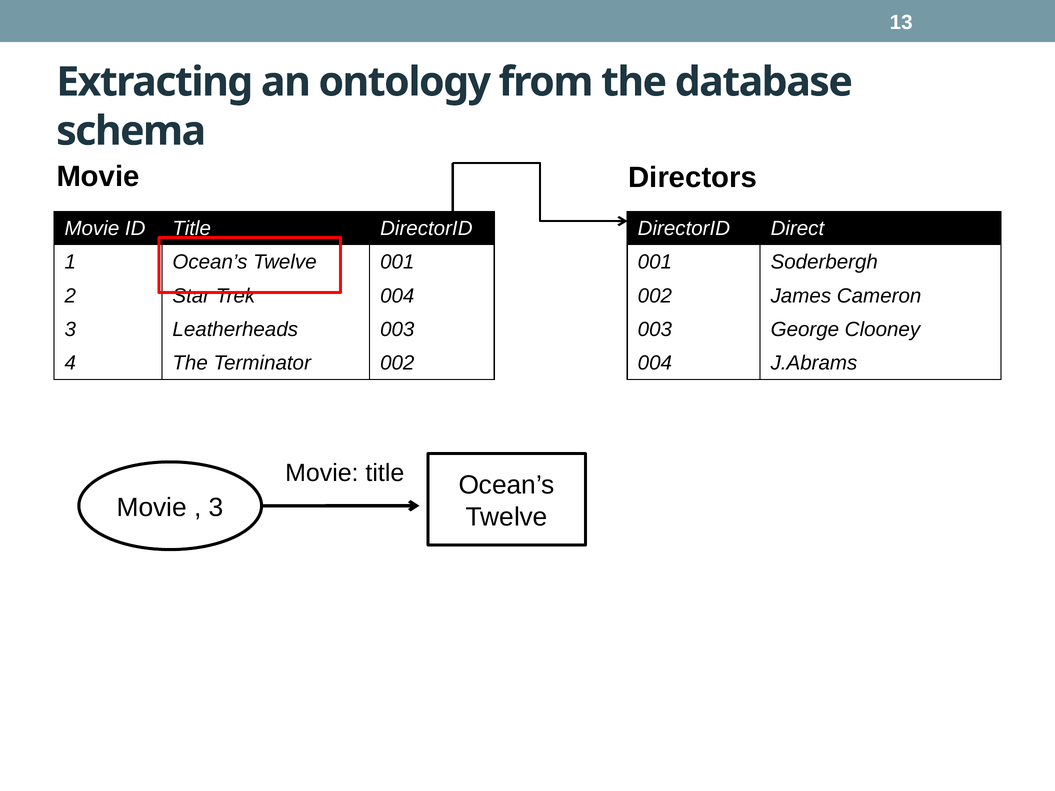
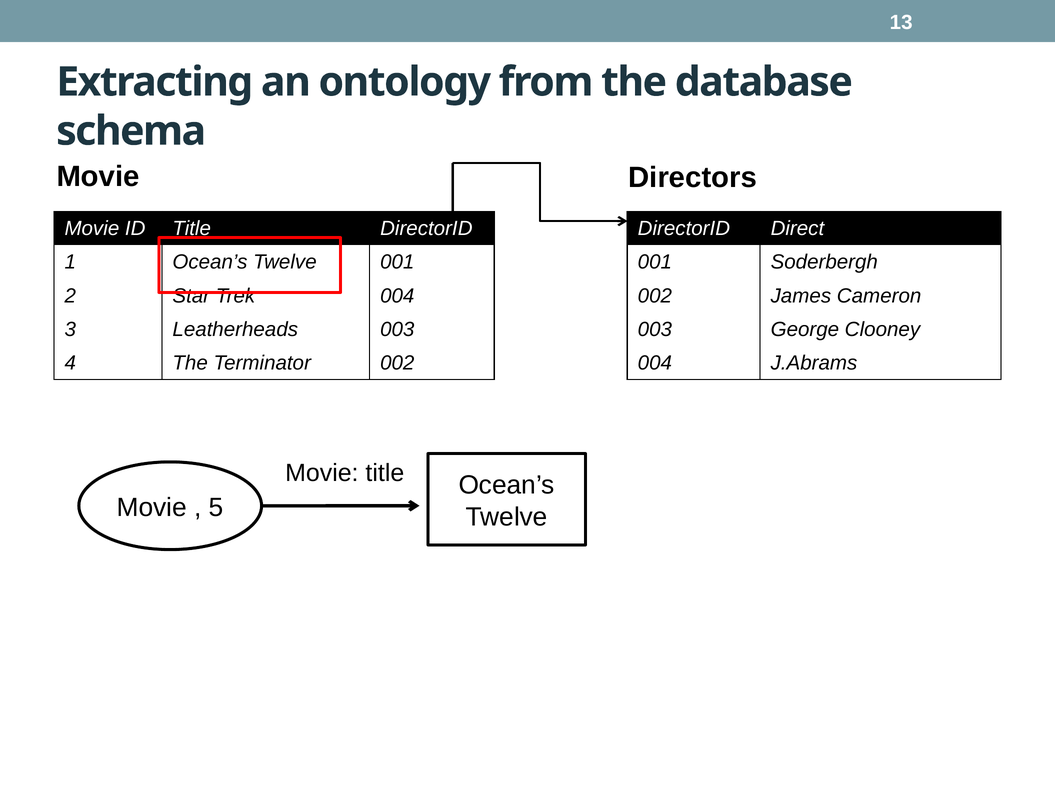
3 at (216, 508): 3 -> 5
